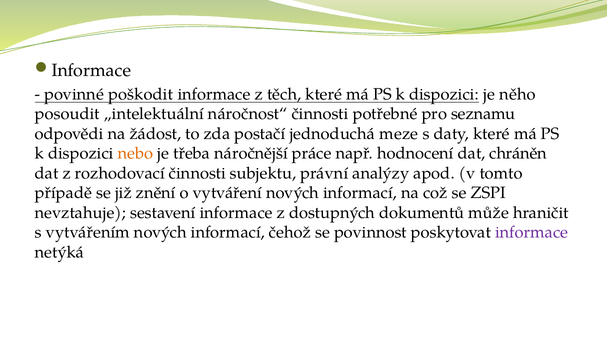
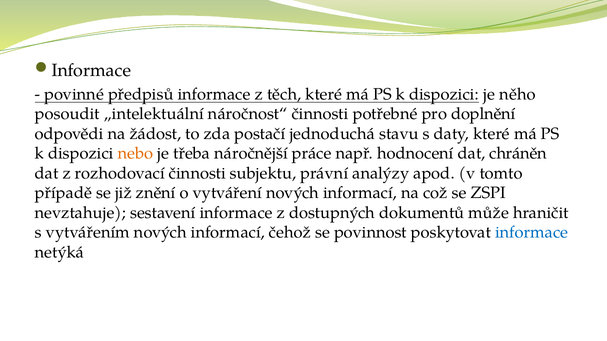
poškodit: poškodit -> předpisů
seznamu: seznamu -> doplnění
meze: meze -> stavu
informace at (532, 233) colour: purple -> blue
